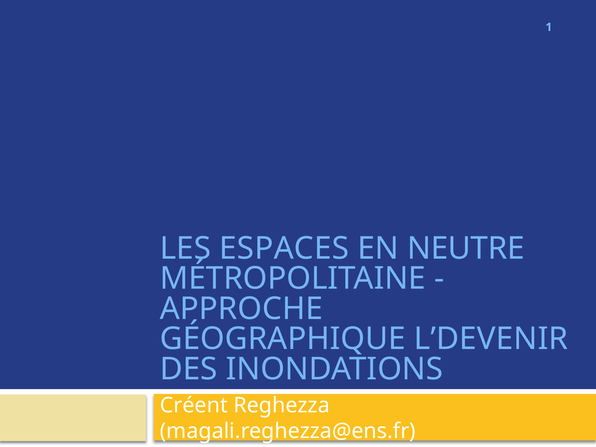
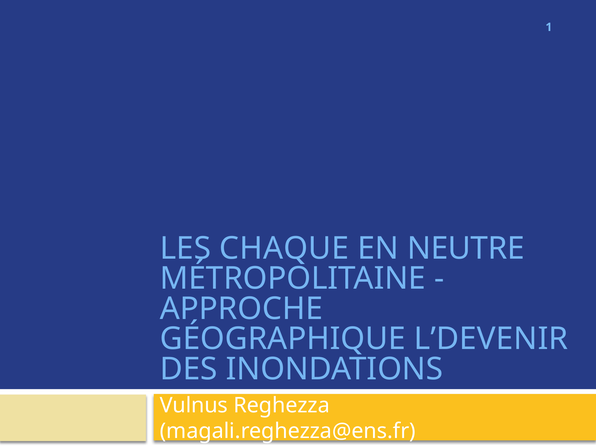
ESPACES: ESPACES -> CHAQUE
Créent: Créent -> Vulnus
